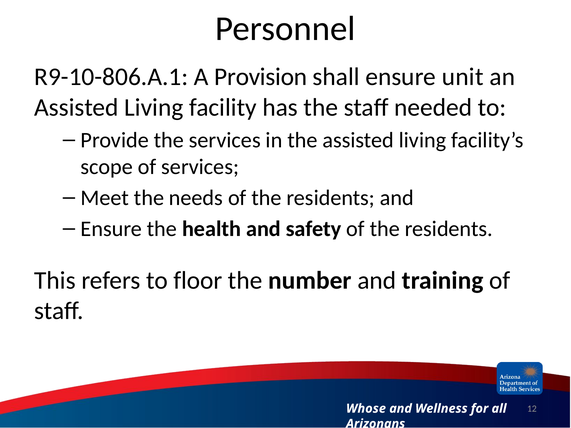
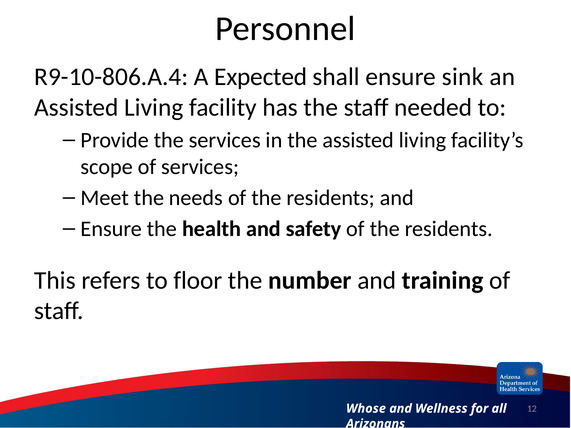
R9-10-806.A.1: R9-10-806.A.1 -> R9-10-806.A.4
Provision: Provision -> Expected
unit: unit -> sink
